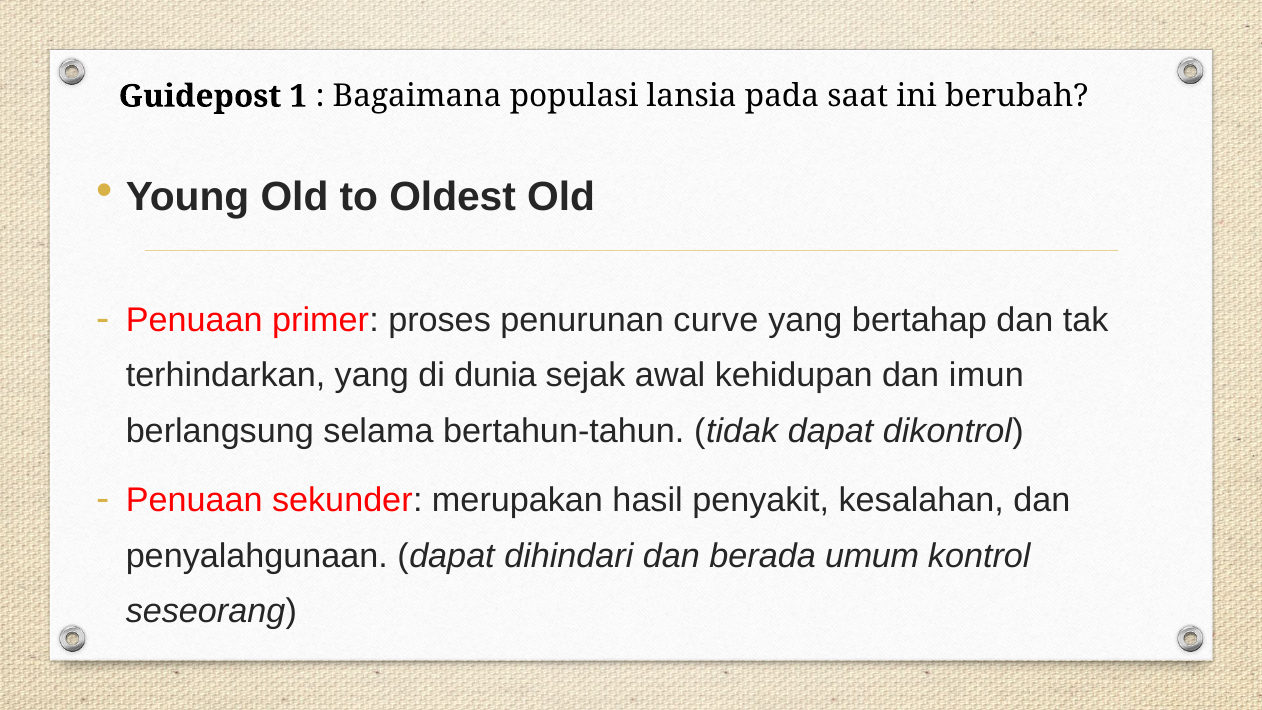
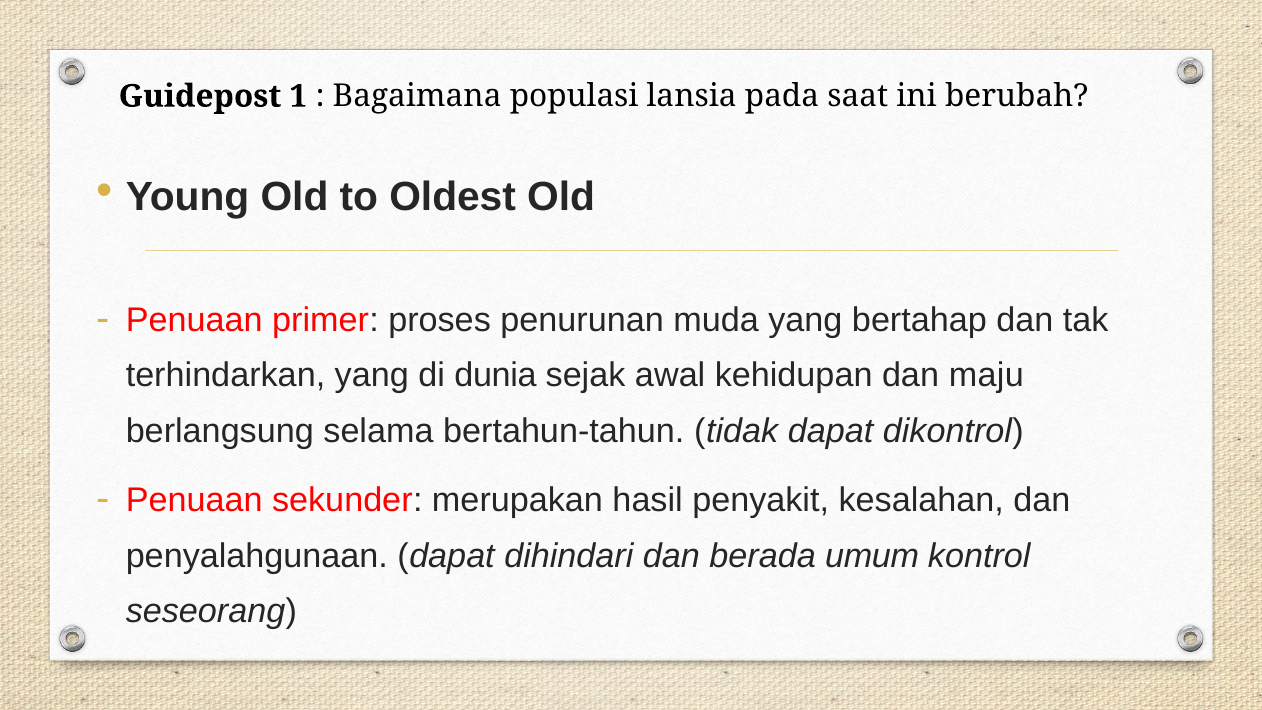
curve: curve -> muda
imun: imun -> maju
